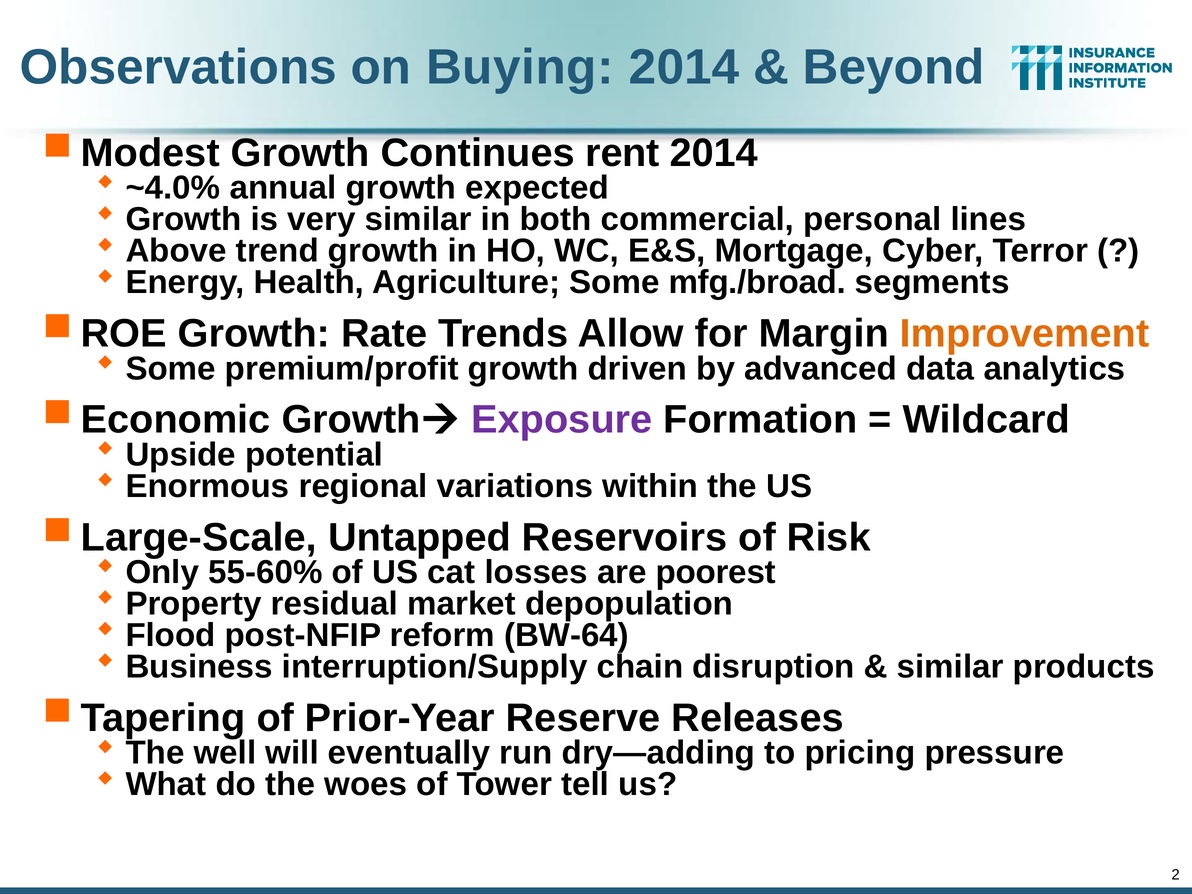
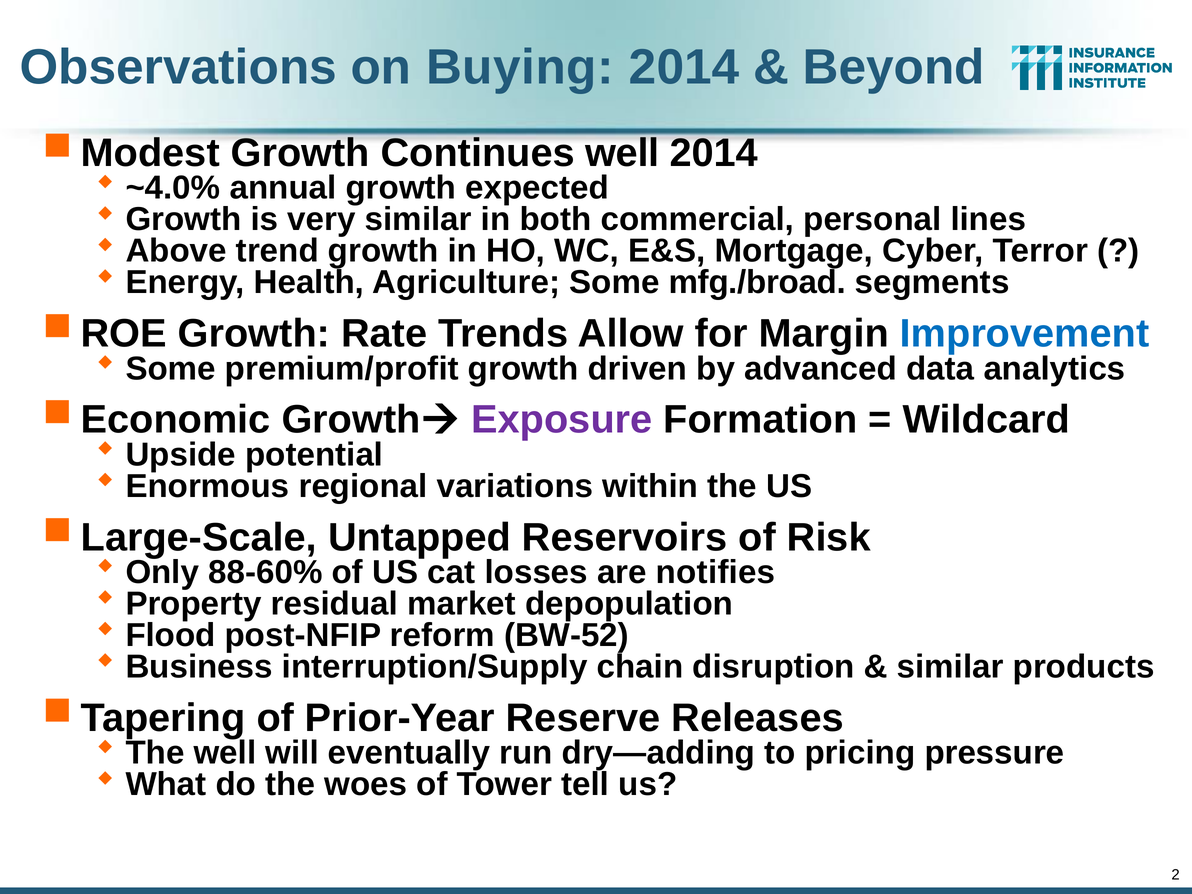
Continues rent: rent -> well
Improvement colour: orange -> blue
55-60%: 55-60% -> 88-60%
poorest: poorest -> notifies
BW-64: BW-64 -> BW-52
